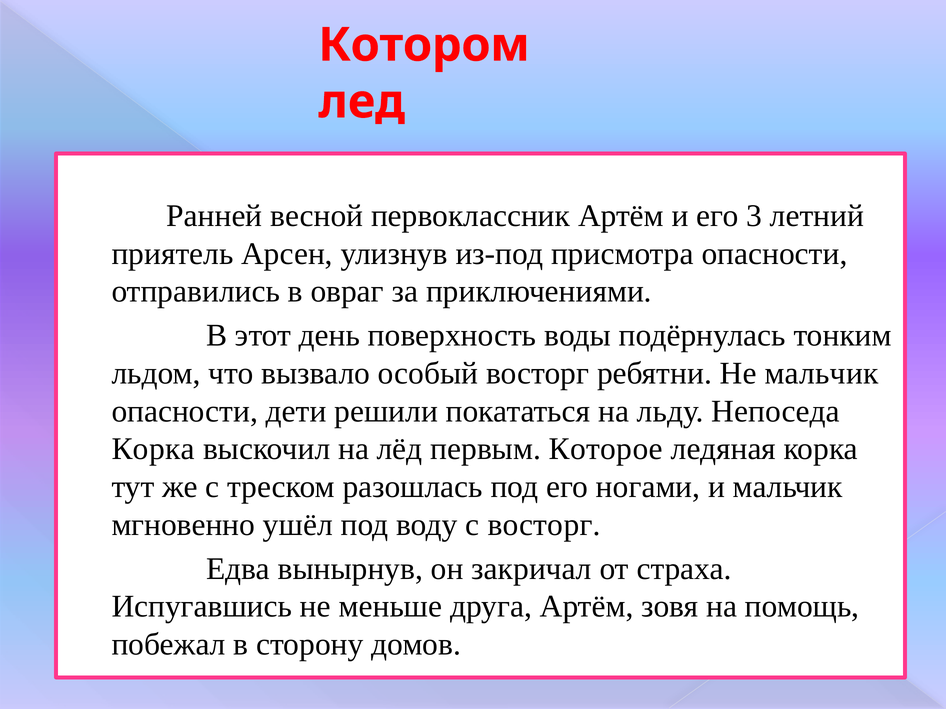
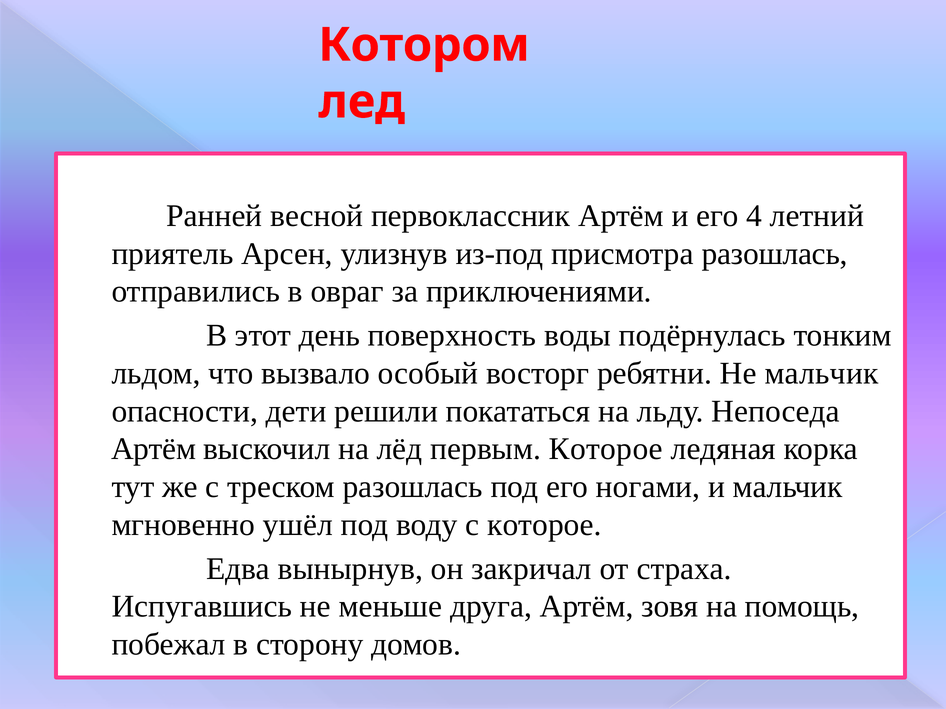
3: 3 -> 4
присмотра опасности: опасности -> разошлась
Корка at (153, 449): Корка -> Артём
с восторг: восторг -> которое
